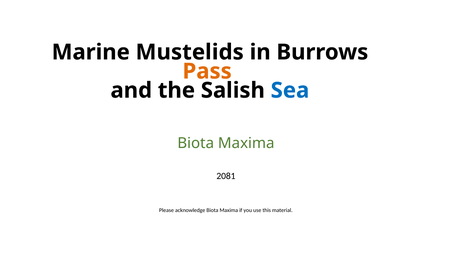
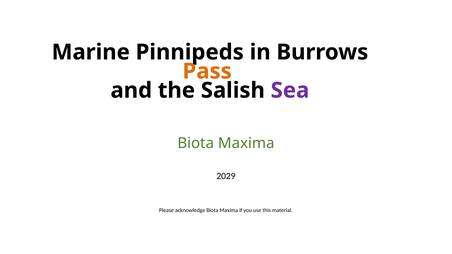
Mustelids: Mustelids -> Pinnipeds
Sea colour: blue -> purple
2081: 2081 -> 2029
